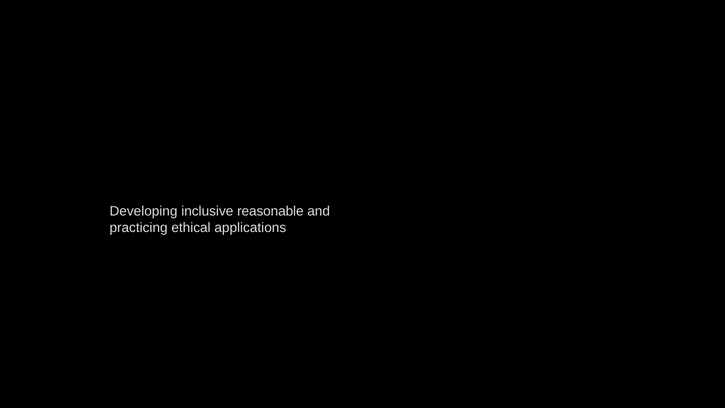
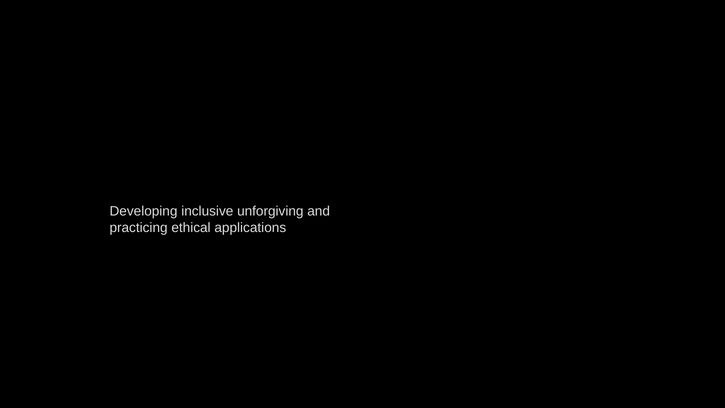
reasonable: reasonable -> unforgiving
